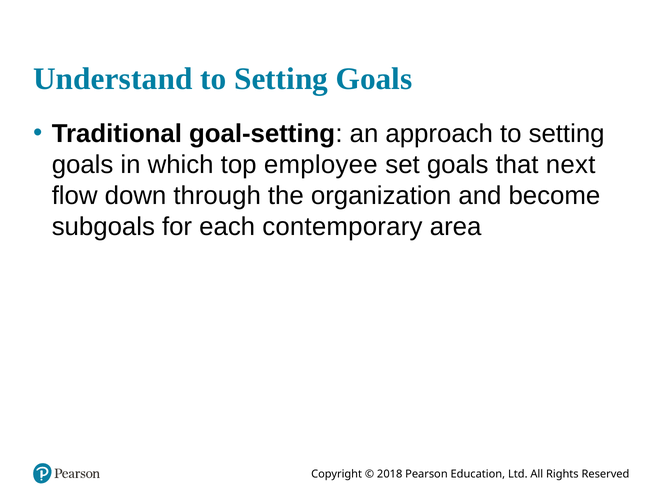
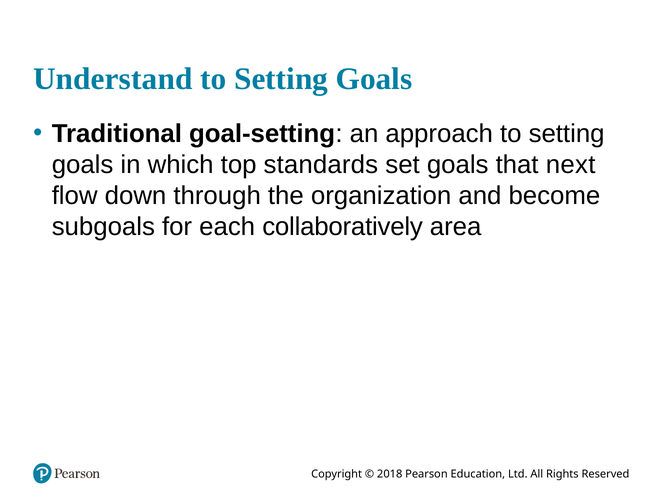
employee: employee -> standards
contemporary: contemporary -> collaboratively
